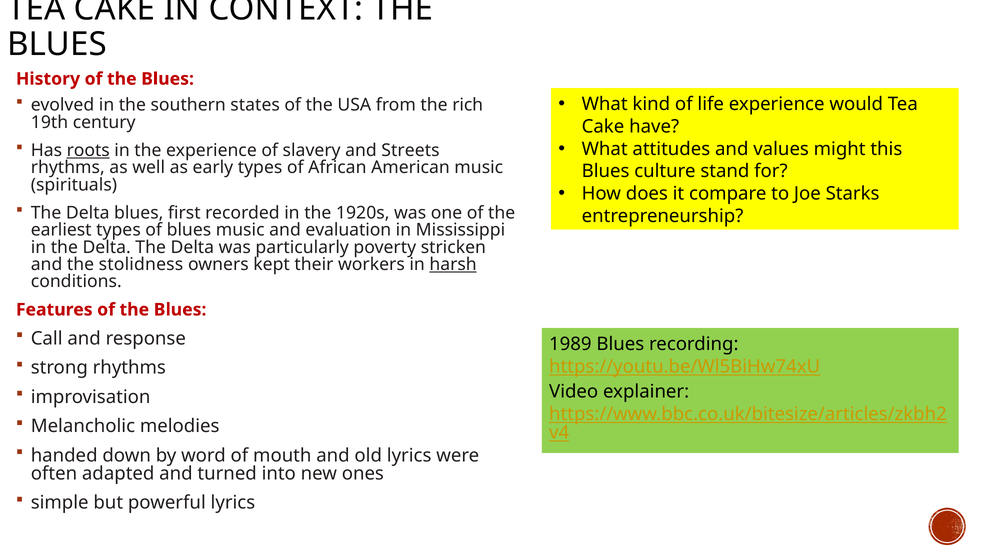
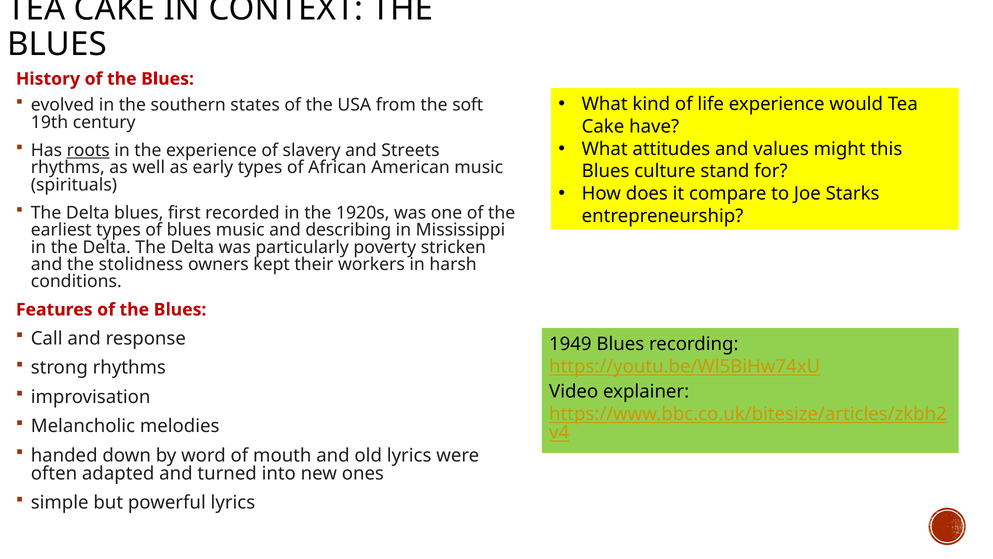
rich: rich -> soft
evaluation: evaluation -> describing
harsh underline: present -> none
1989: 1989 -> 1949
